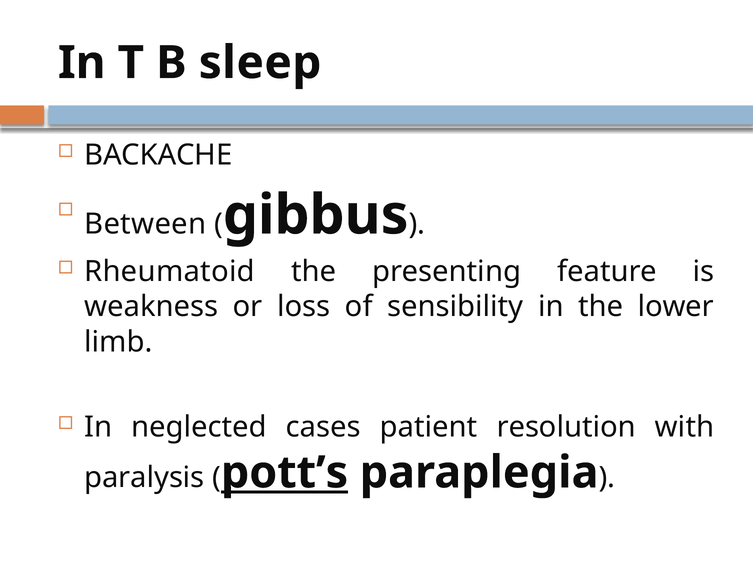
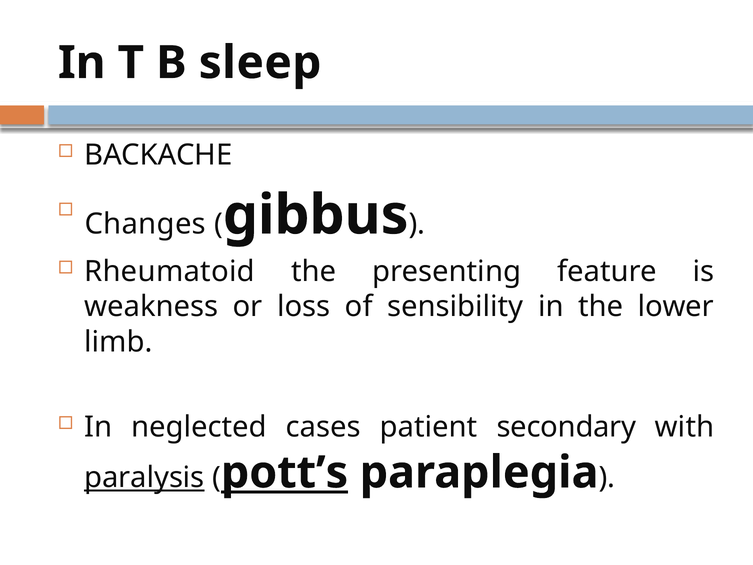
Between: Between -> Changes
resolution: resolution -> secondary
paralysis underline: none -> present
